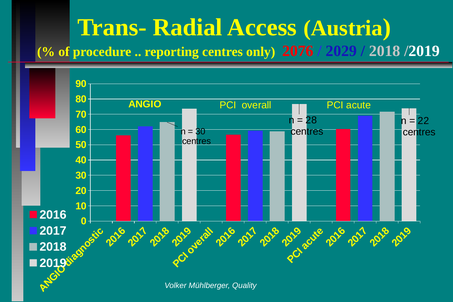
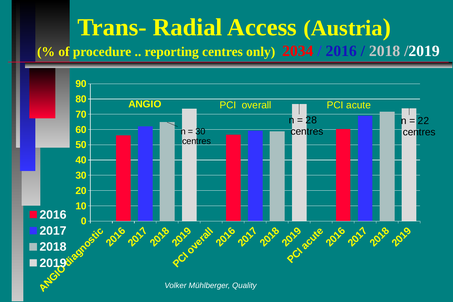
2076: 2076 -> 2034
2029 at (341, 51): 2029 -> 2016
